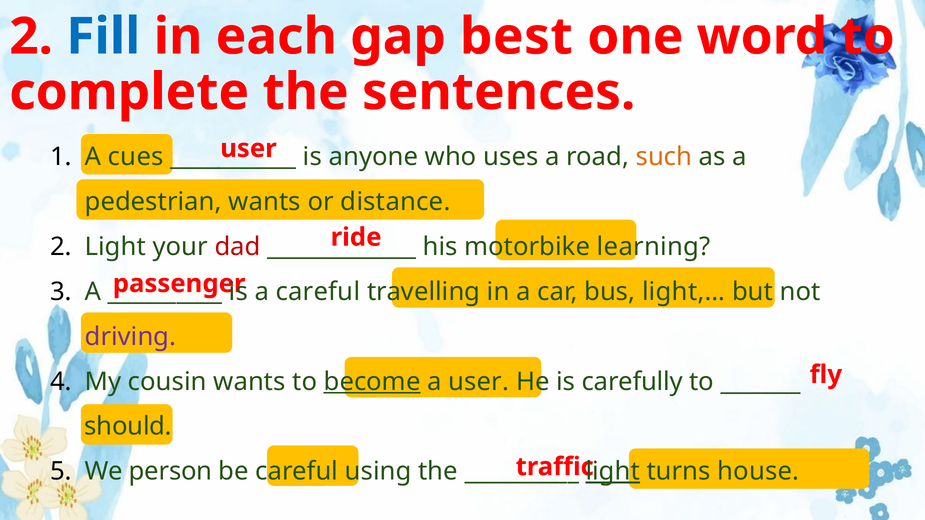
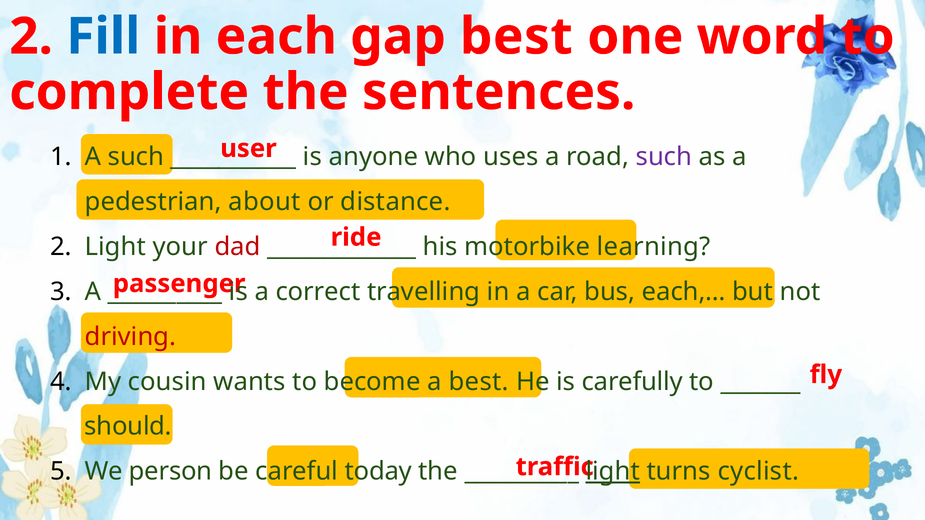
A cues: cues -> such
such at (664, 157) colour: orange -> purple
pedestrian wants: wants -> about
a careful: careful -> correct
light,…: light,… -> each,…
driving colour: purple -> red
become underline: present -> none
a user: user -> best
using: using -> today
house: house -> cyclist
